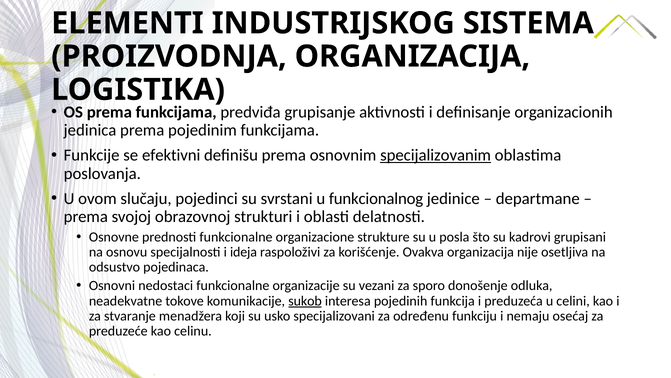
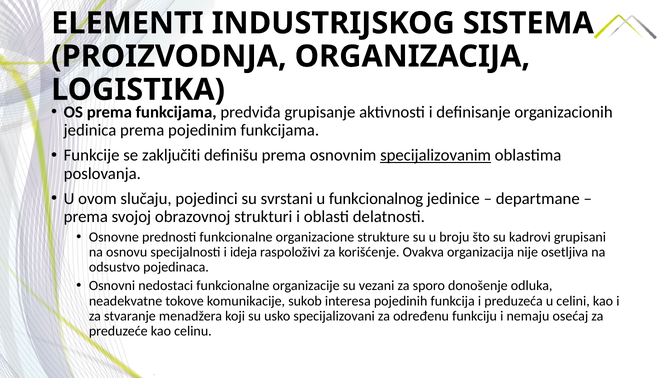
efektivni: efektivni -> zaključiti
posla: posla -> broju
sukob underline: present -> none
